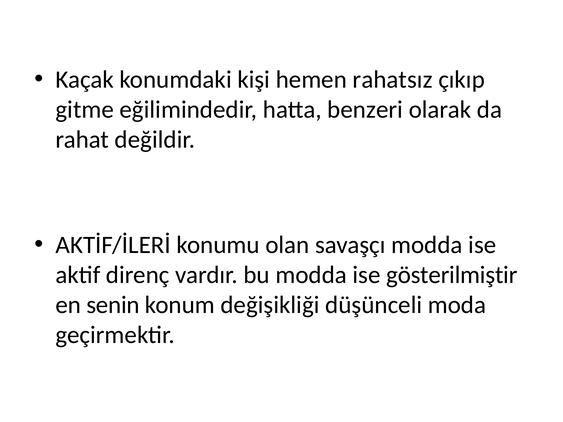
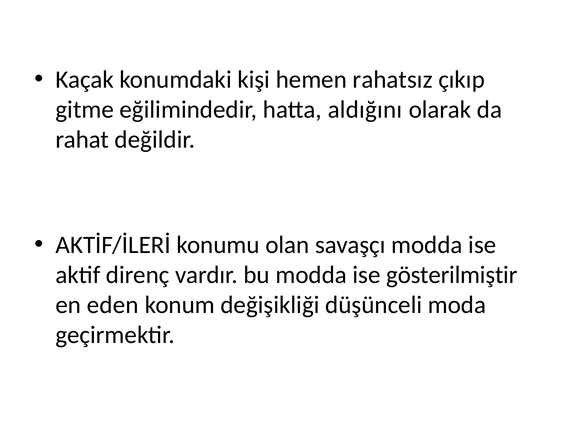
benzeri: benzeri -> aldığını
senin: senin -> eden
